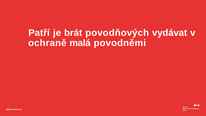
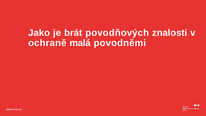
Patří: Patří -> Jako
vydávat: vydávat -> znalosti
